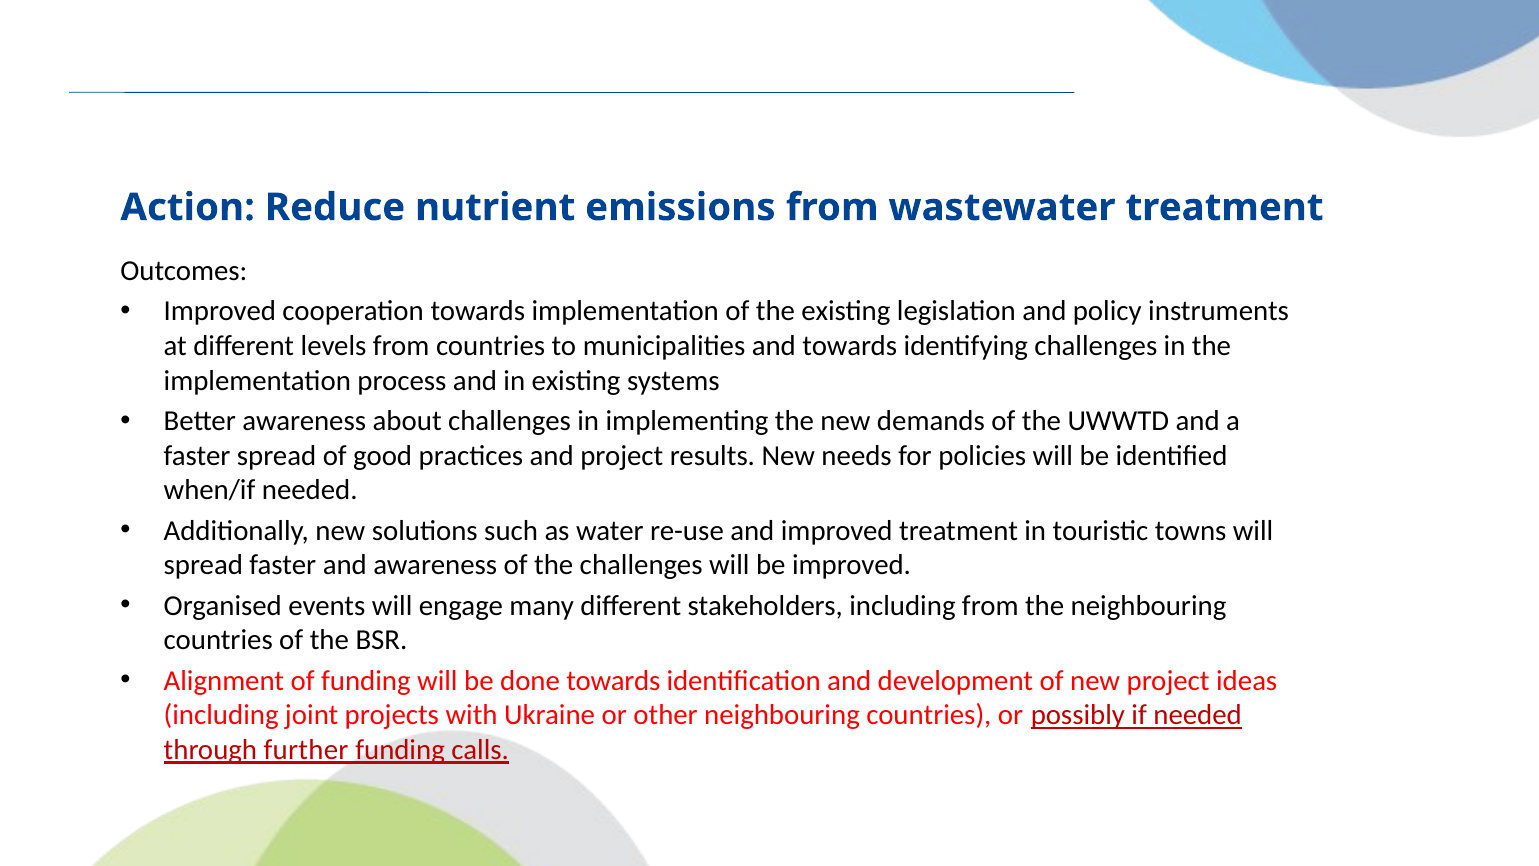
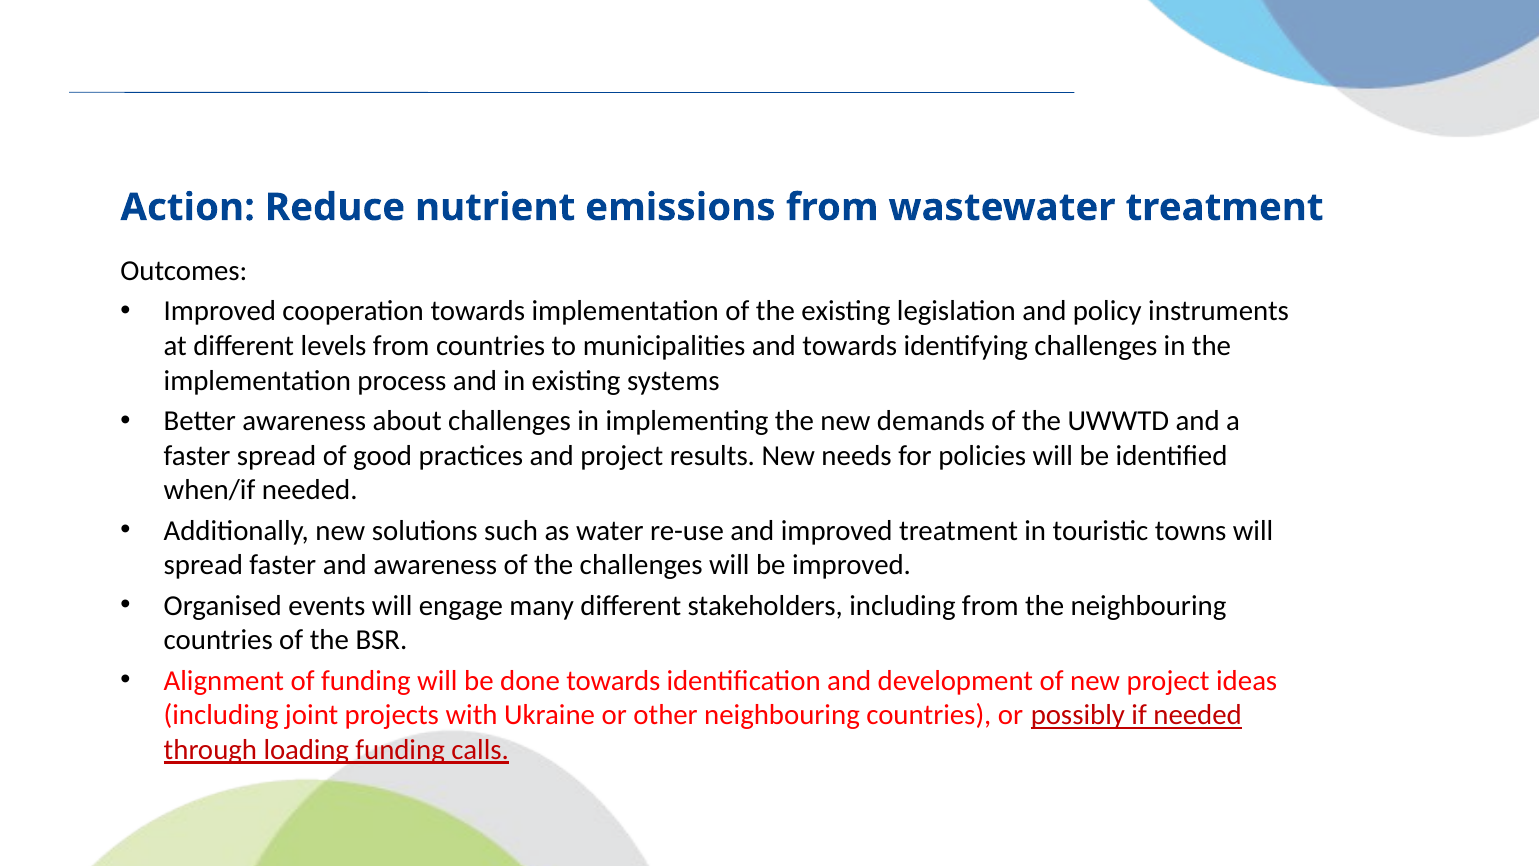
further: further -> loading
